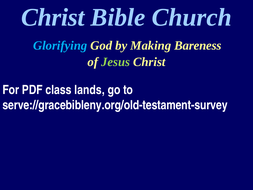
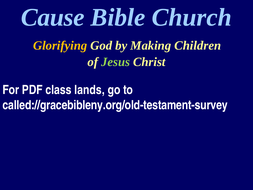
Christ at (53, 17): Christ -> Cause
Glorifying colour: light blue -> yellow
Bareness: Bareness -> Children
serve://gracebibleny.org/old-testament-survey: serve://gracebibleny.org/old-testament-survey -> called://gracebibleny.org/old-testament-survey
